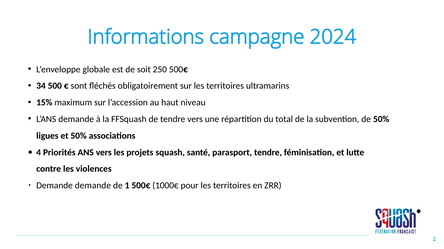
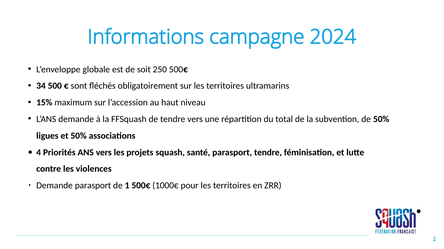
Demande demande: demande -> parasport
